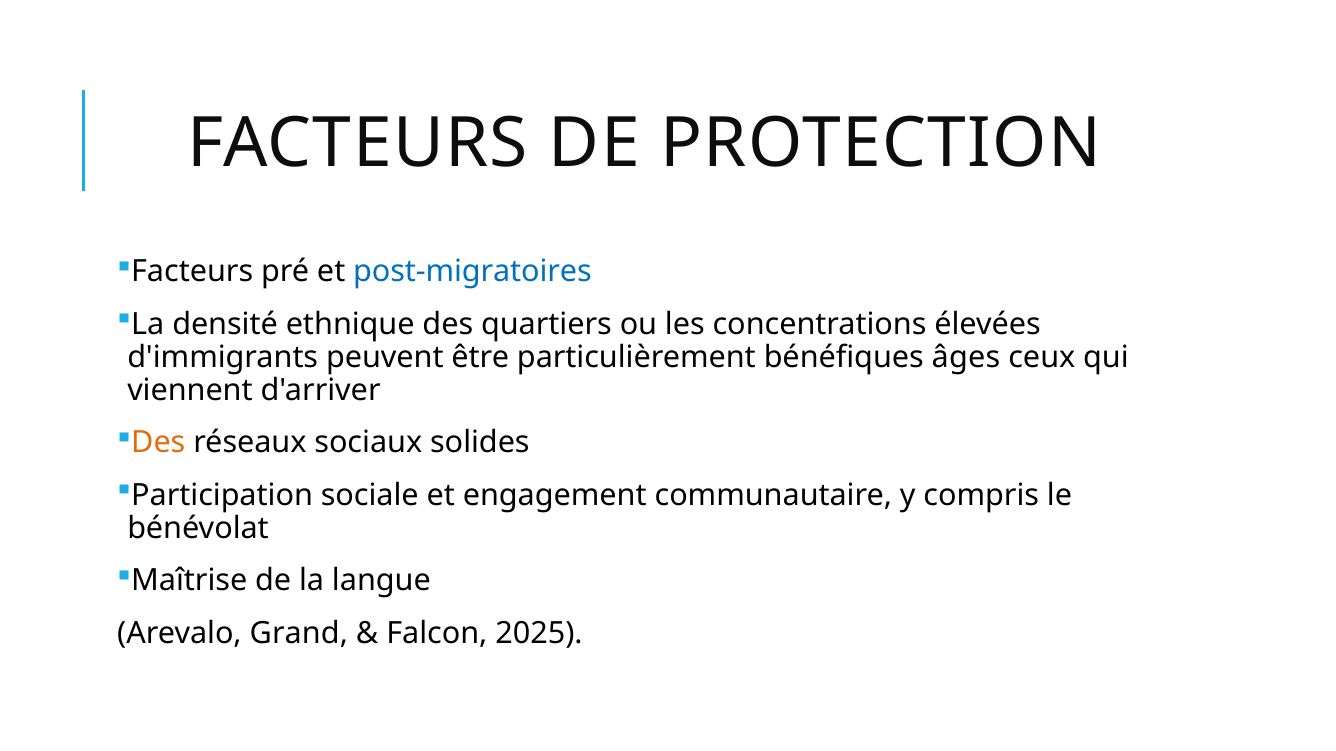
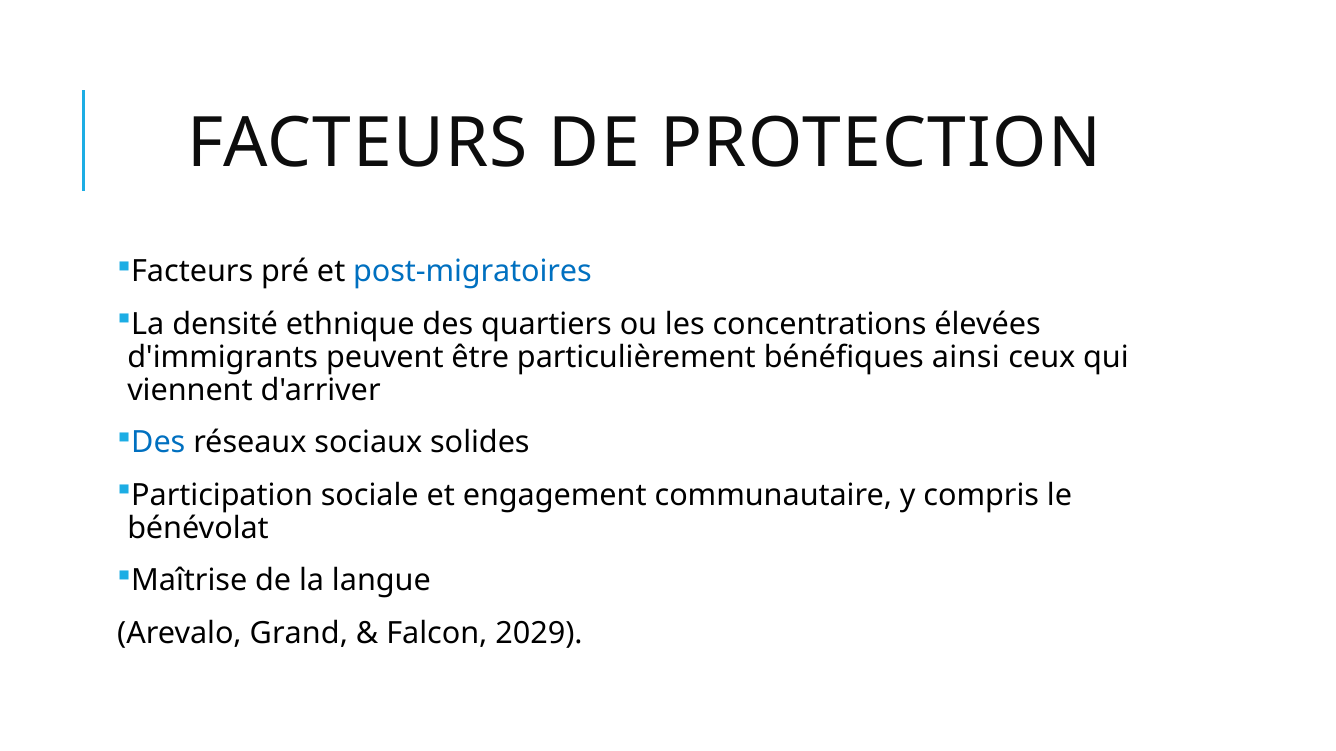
âges: âges -> ainsi
Des at (158, 443) colour: orange -> blue
2025: 2025 -> 2029
